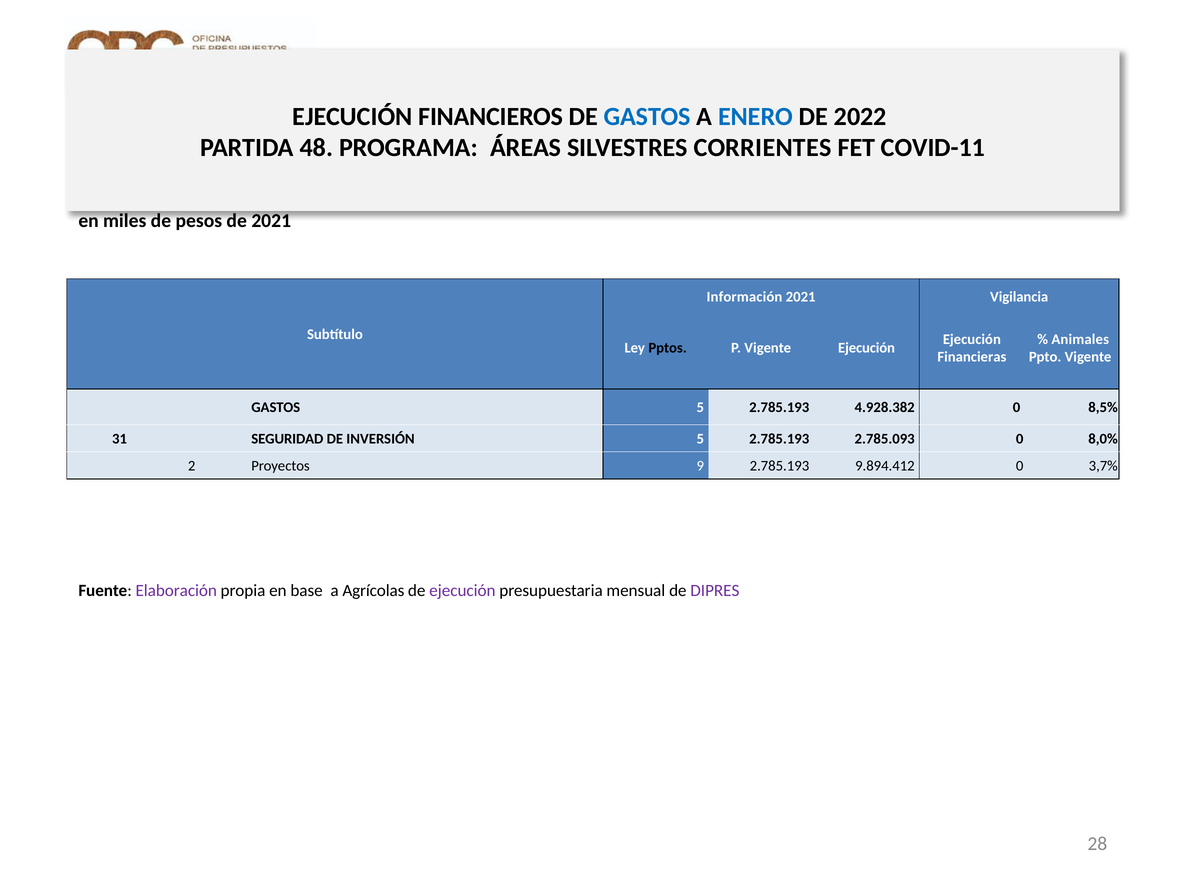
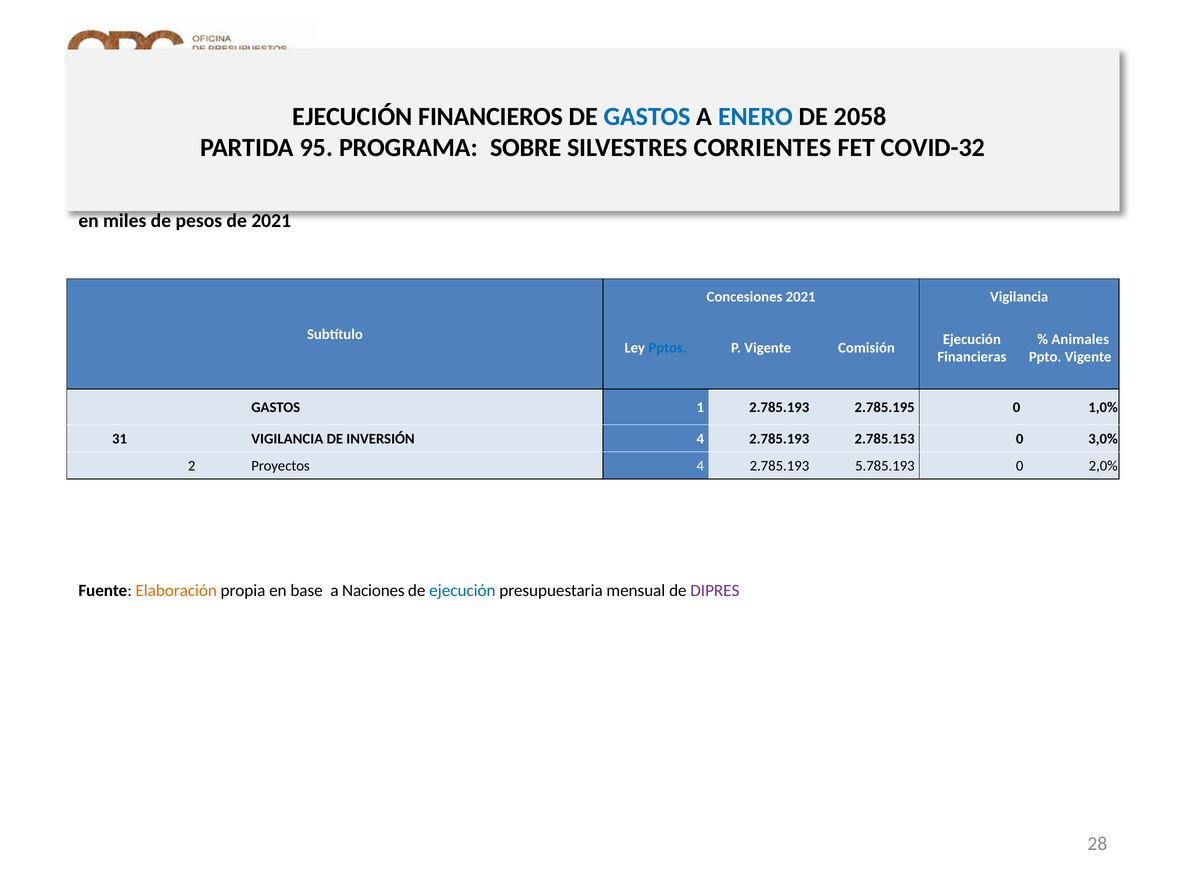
2022: 2022 -> 2058
48: 48 -> 95
ÁREAS: ÁREAS -> SOBRE
COVID-11: COVID-11 -> COVID-32
Información: Información -> Concesiones
Pptos colour: black -> blue
Vigente Ejecución: Ejecución -> Comisión
GASTOS 5: 5 -> 1
4.928.382: 4.928.382 -> 2.785.195
8,5%: 8,5% -> 1,0%
31 SEGURIDAD: SEGURIDAD -> VIGILANCIA
INVERSIÓN 5: 5 -> 4
2.785.093: 2.785.093 -> 2.785.153
8,0%: 8,0% -> 3,0%
Proyectos 9: 9 -> 4
9.894.412: 9.894.412 -> 5.785.193
3,7%: 3,7% -> 2,0%
Elaboración colour: purple -> orange
Agrícolas: Agrícolas -> Naciones
ejecución at (462, 590) colour: purple -> blue
